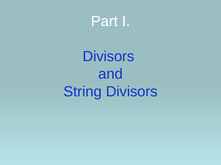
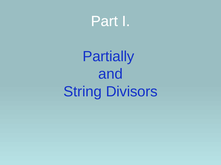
Divisors at (108, 57): Divisors -> Partially
